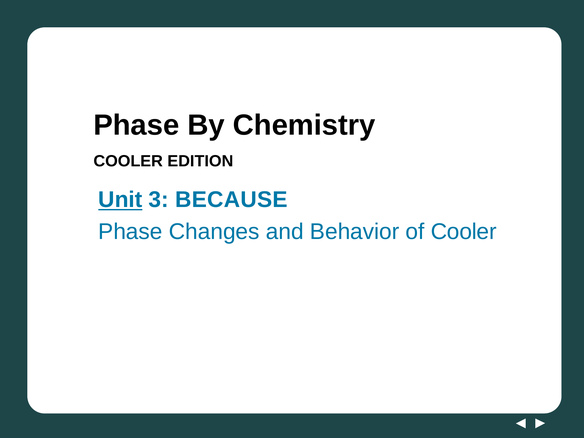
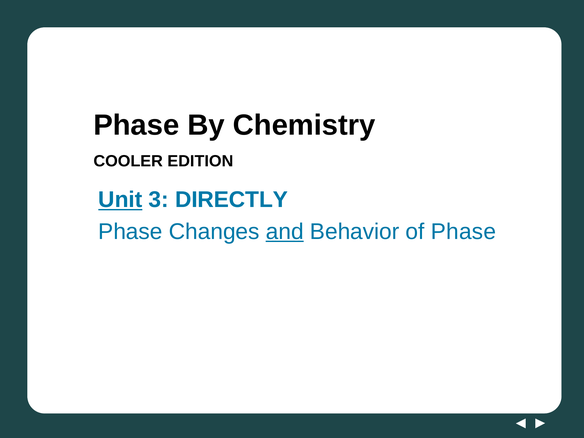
BECAUSE: BECAUSE -> DIRECTLY
and underline: none -> present
of Cooler: Cooler -> Phase
